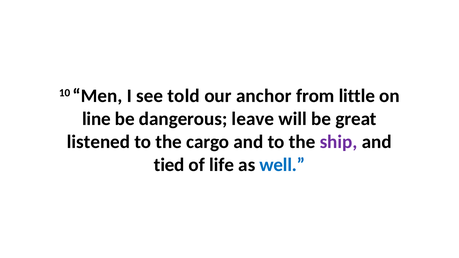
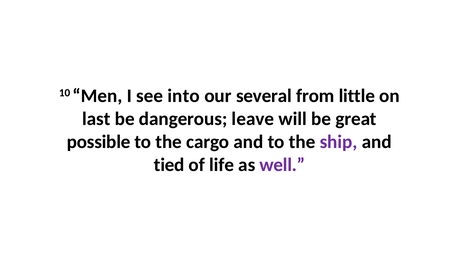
told: told -> into
anchor: anchor -> several
line: line -> last
listened: listened -> possible
well colour: blue -> purple
